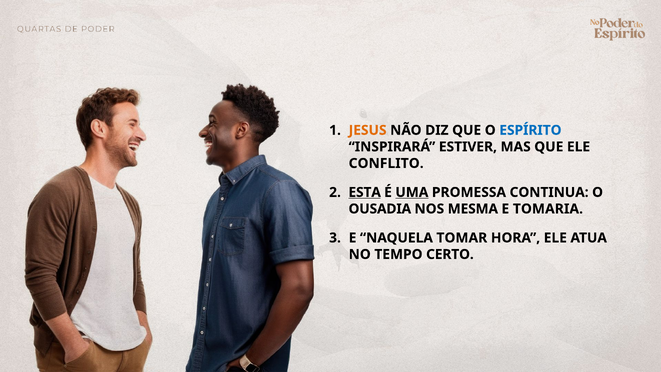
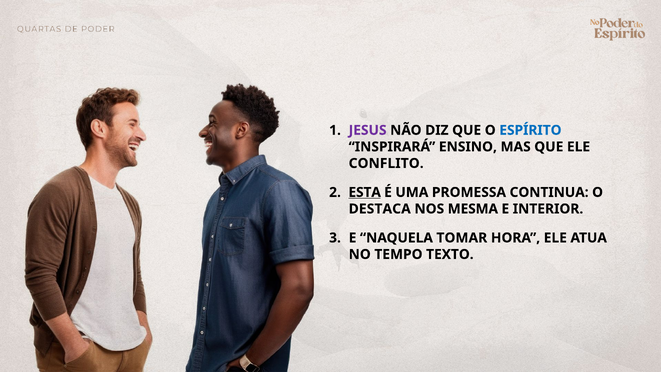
JESUS colour: orange -> purple
ESTIVER: ESTIVER -> ENSINO
UMA underline: present -> none
OUSADIA: OUSADIA -> DESTACA
TOMARIA: TOMARIA -> INTERIOR
CERTO: CERTO -> TEXTO
